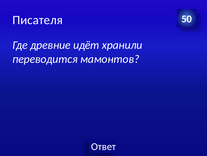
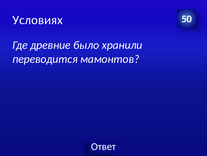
Писателя: Писателя -> Условиях
идёт: идёт -> было
